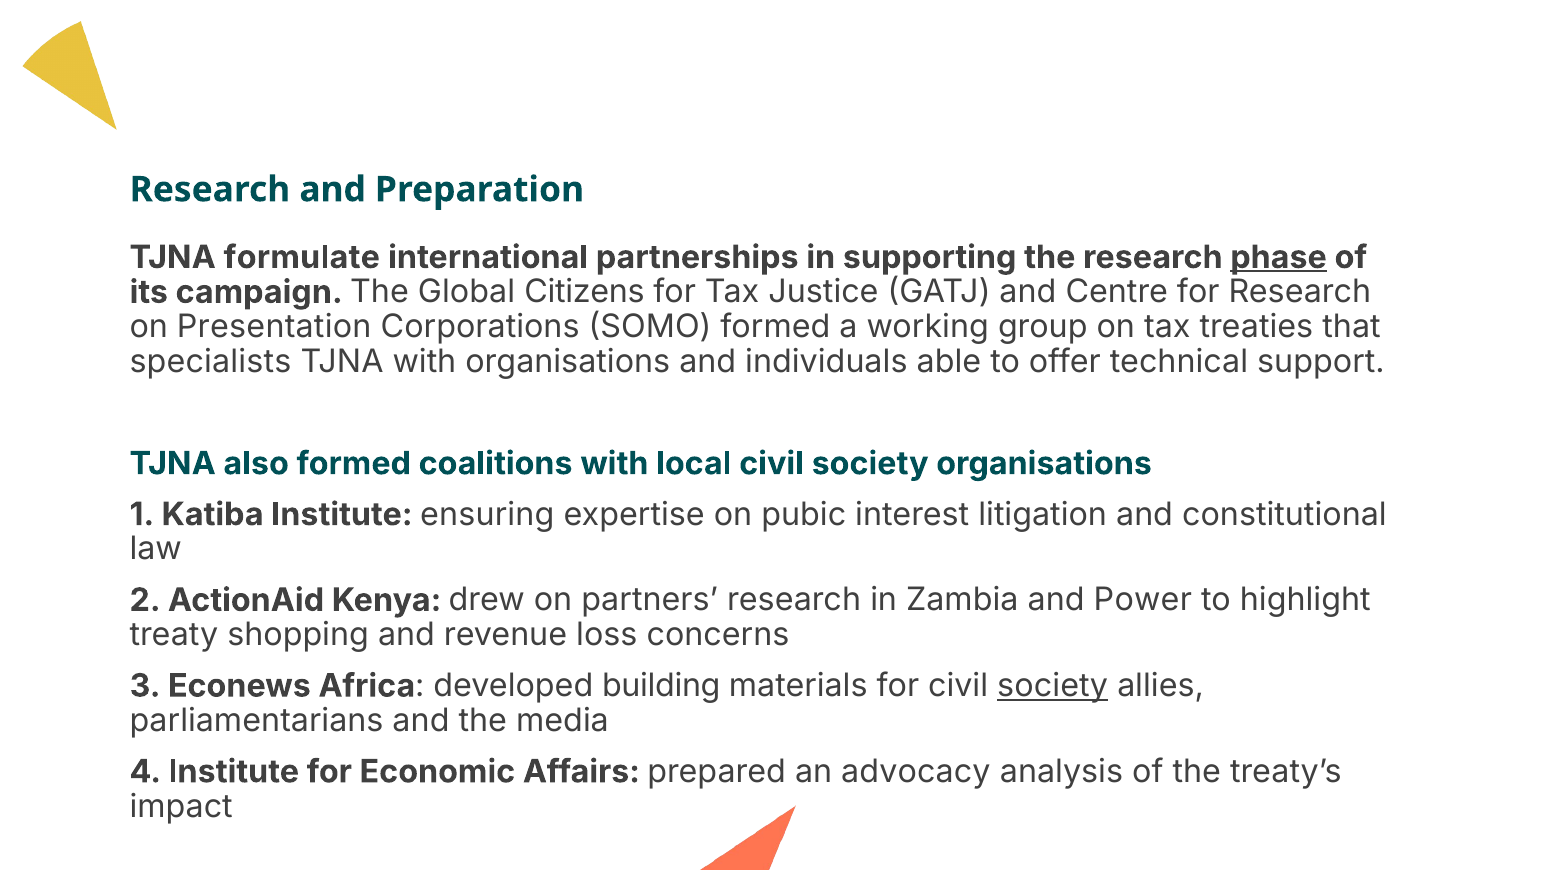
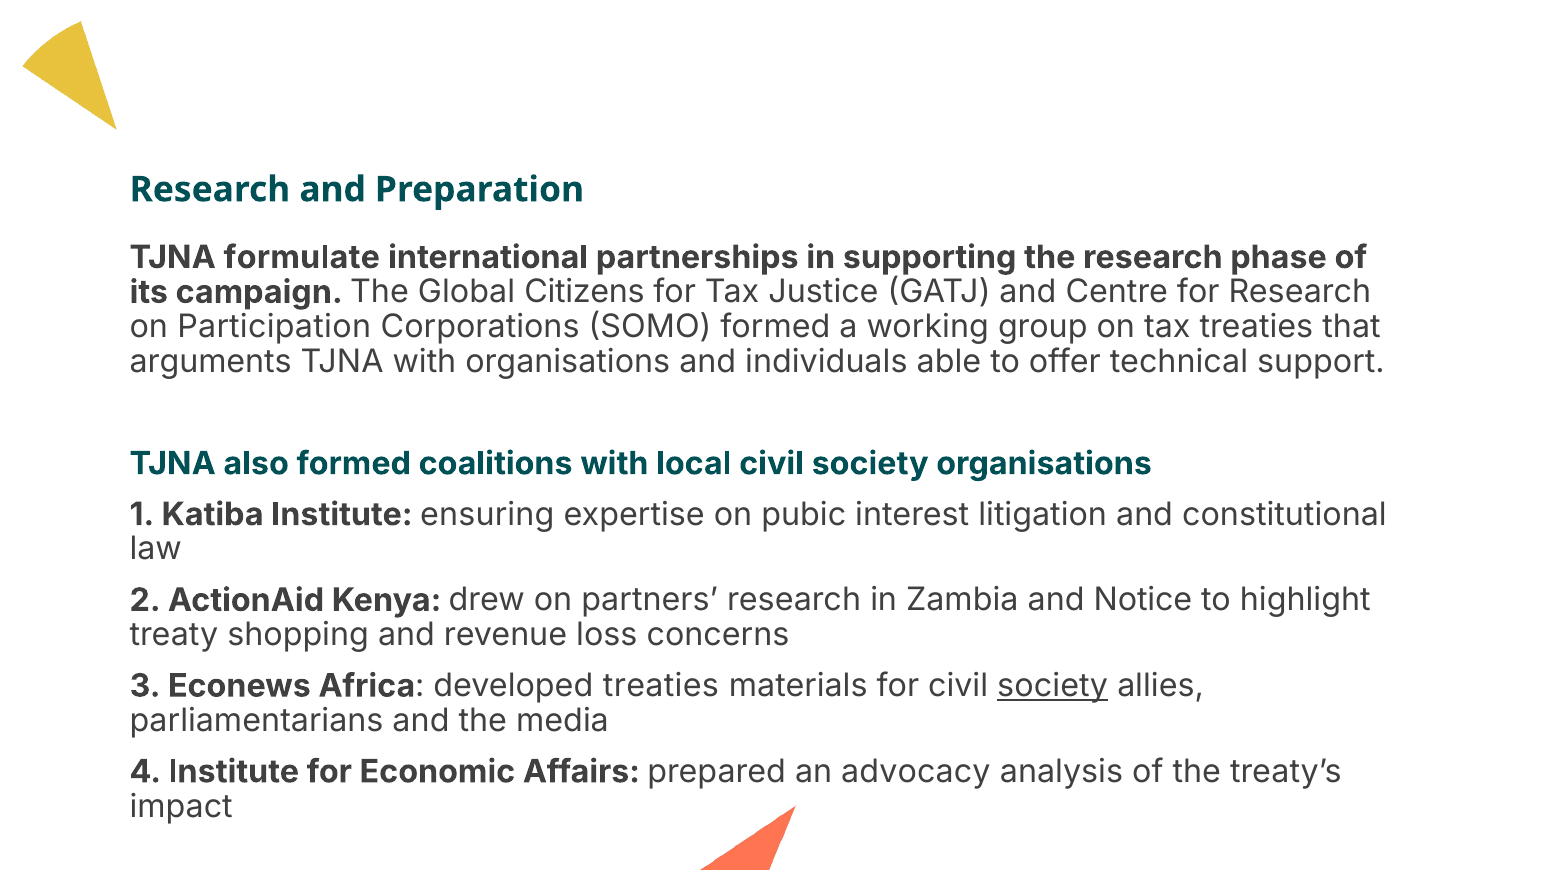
phase underline: present -> none
Presentation: Presentation -> Participation
specialists: specialists -> arguments
Power: Power -> Notice
developed building: building -> treaties
